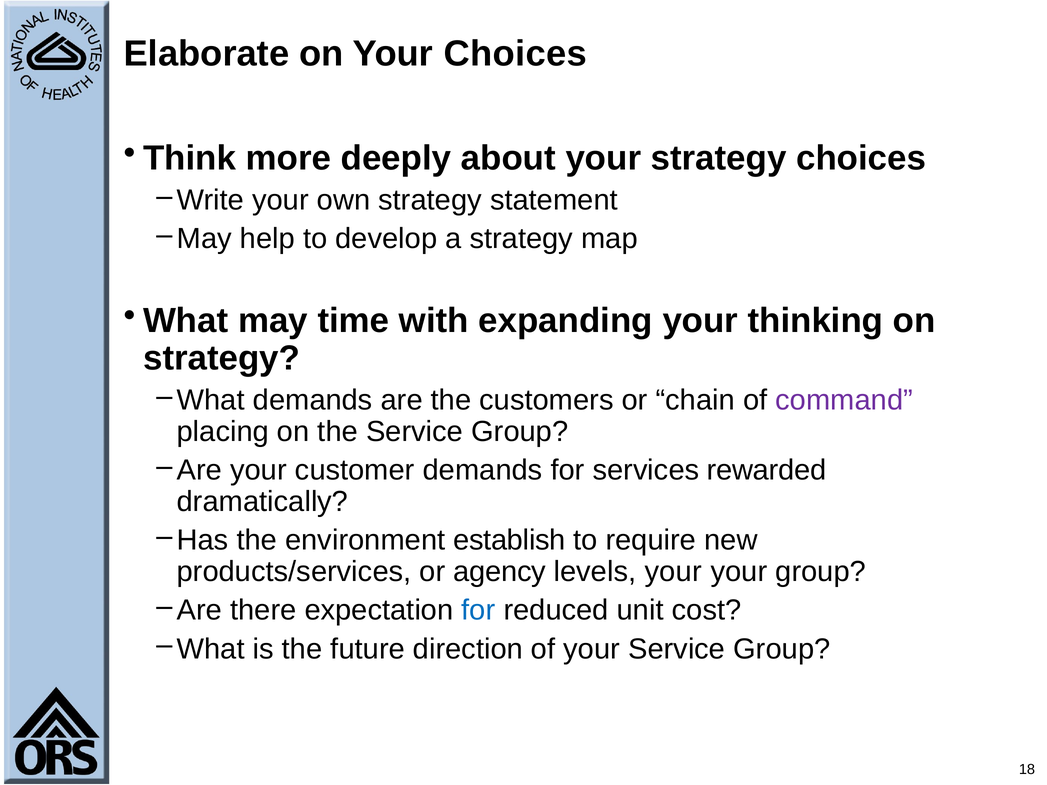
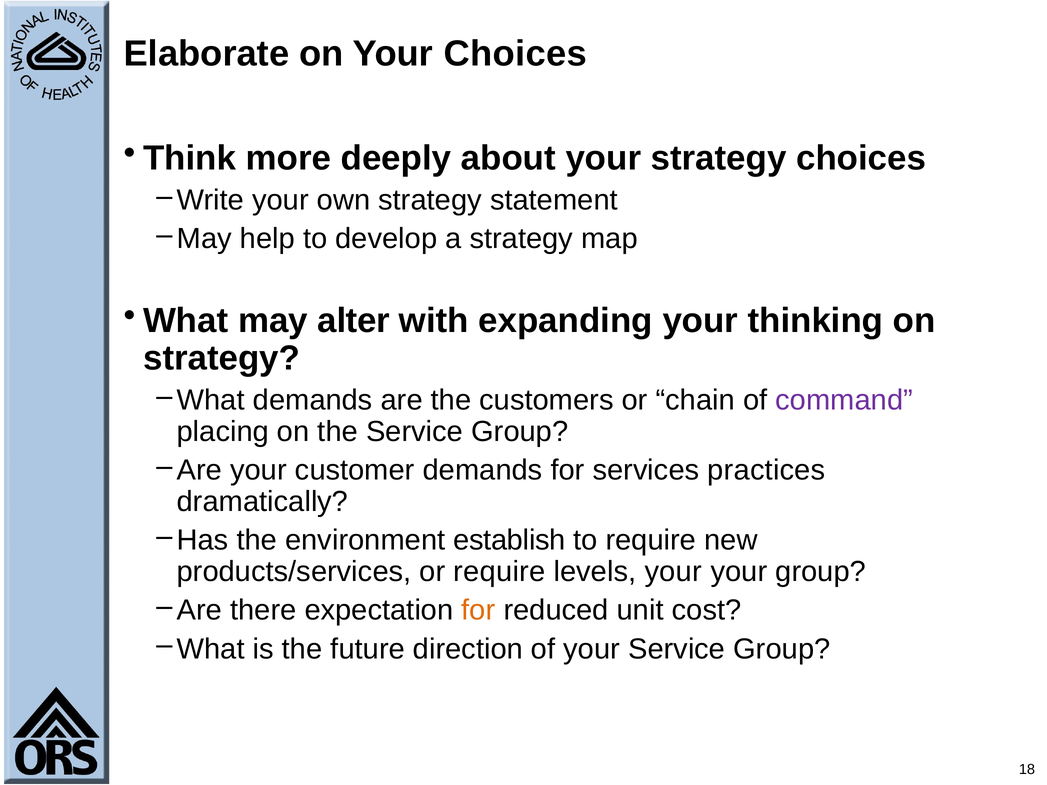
time: time -> alter
rewarded: rewarded -> practices
or agency: agency -> require
for at (478, 611) colour: blue -> orange
